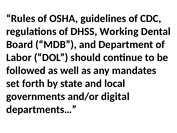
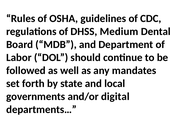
Working: Working -> Medium
